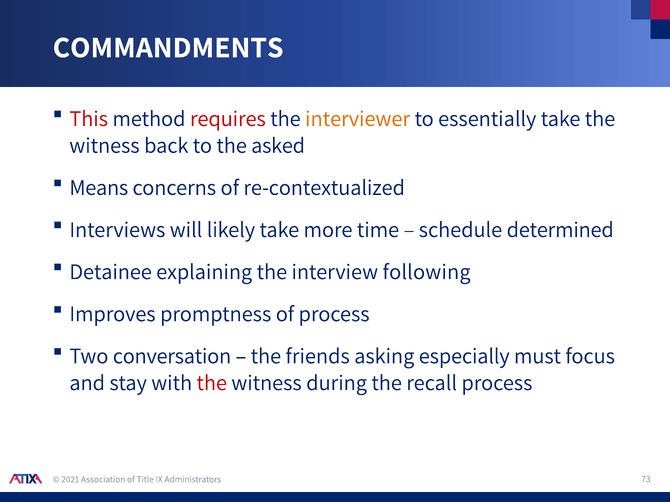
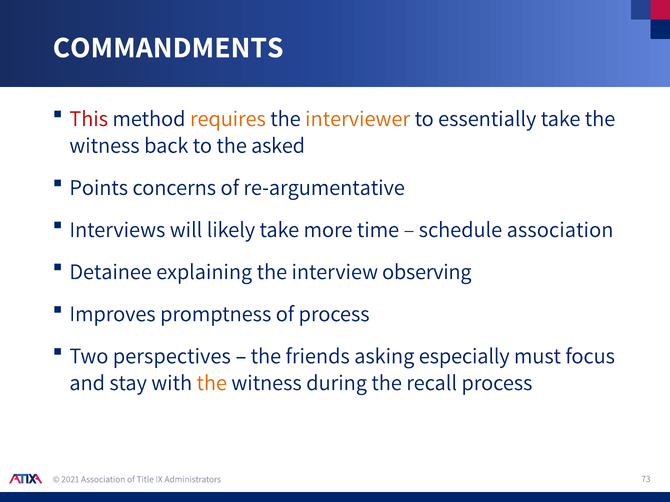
requires colour: red -> orange
Means: Means -> Points
re-contextualized: re-contextualized -> re-argumentative
schedule determined: determined -> association
following: following -> observing
conversation: conversation -> perspectives
the at (212, 383) colour: red -> orange
